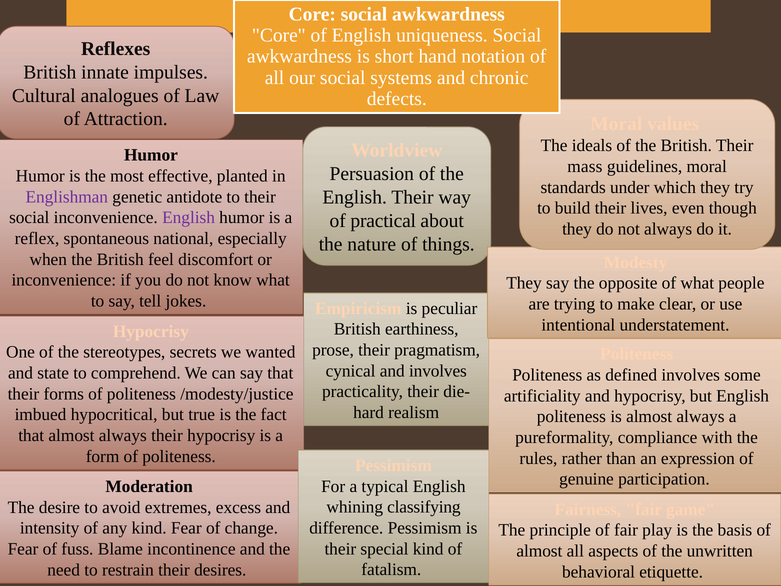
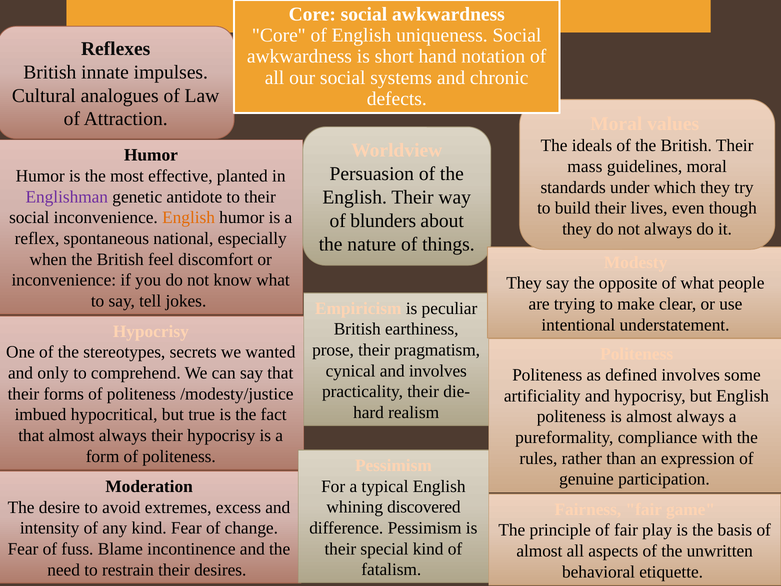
English at (189, 218) colour: purple -> orange
practical: practical -> blunders
state: state -> only
classifying: classifying -> discovered
